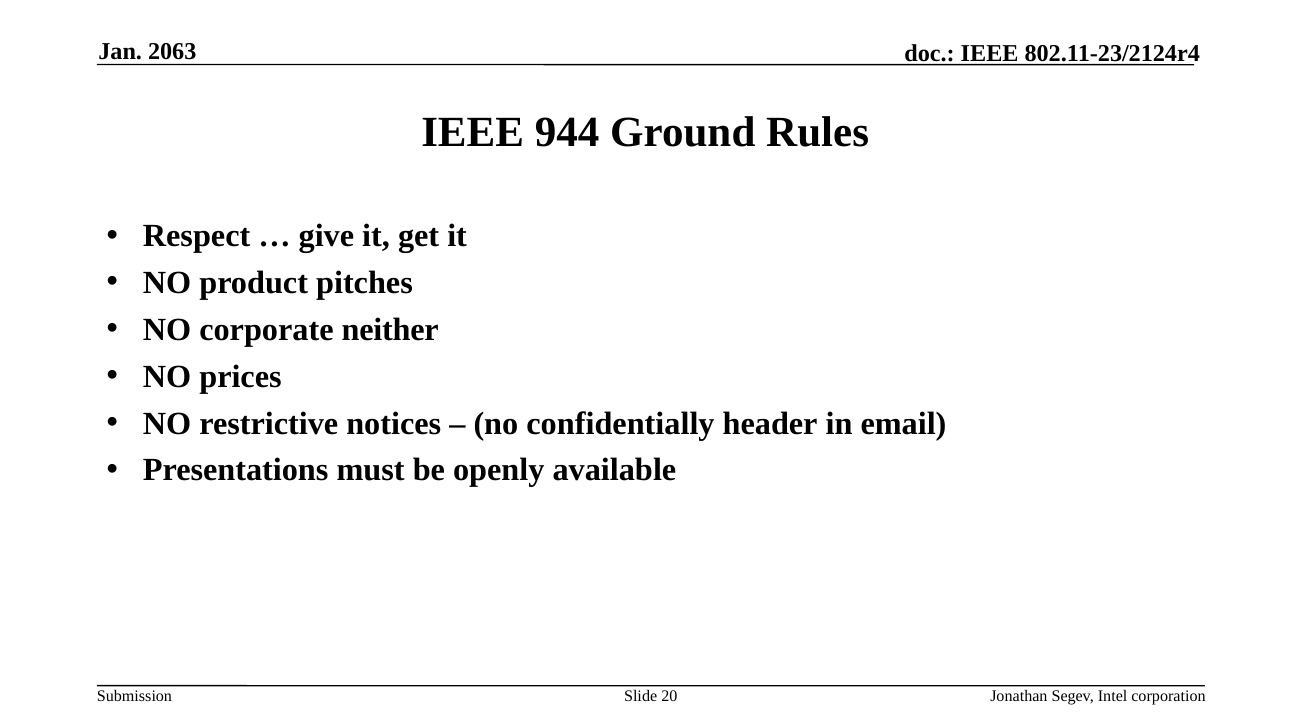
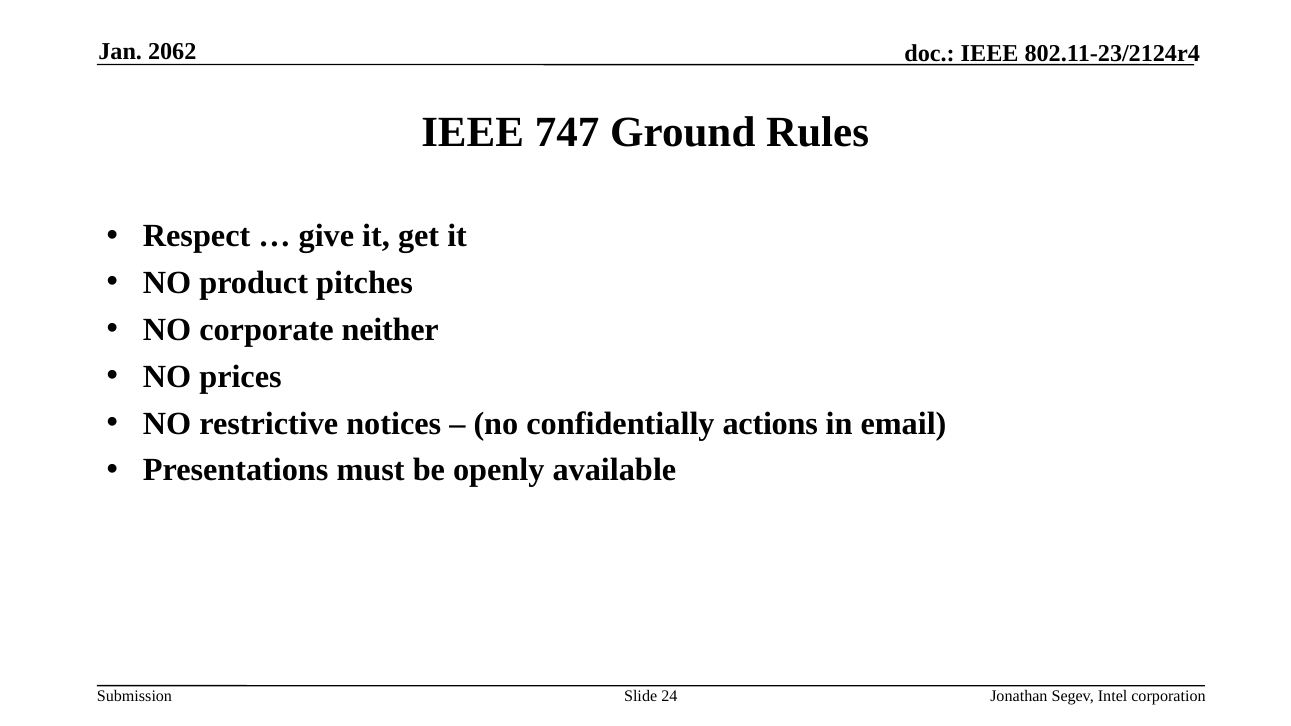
2063: 2063 -> 2062
944: 944 -> 747
header: header -> actions
20: 20 -> 24
